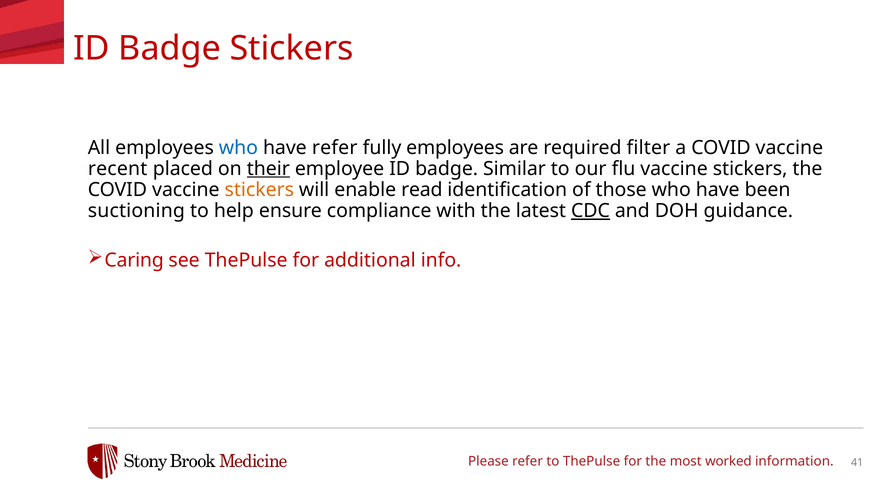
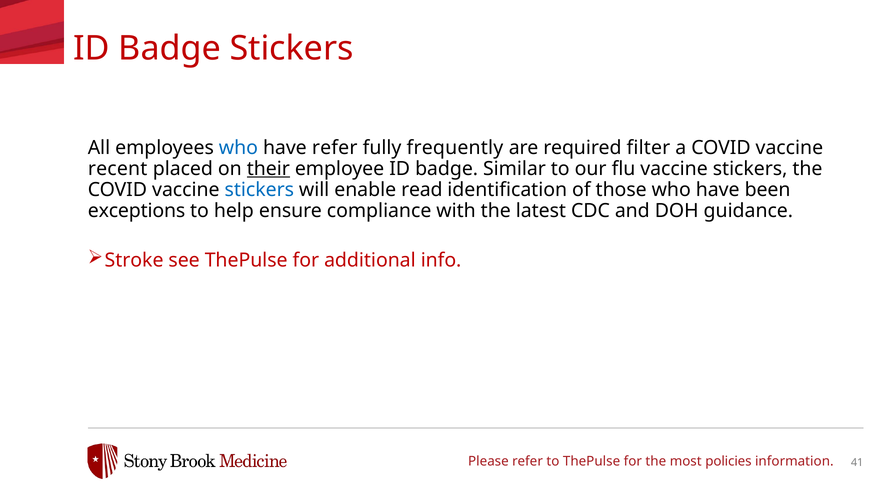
fully employees: employees -> frequently
stickers at (259, 190) colour: orange -> blue
suctioning: suctioning -> exceptions
CDC underline: present -> none
Caring: Caring -> Stroke
worked: worked -> policies
